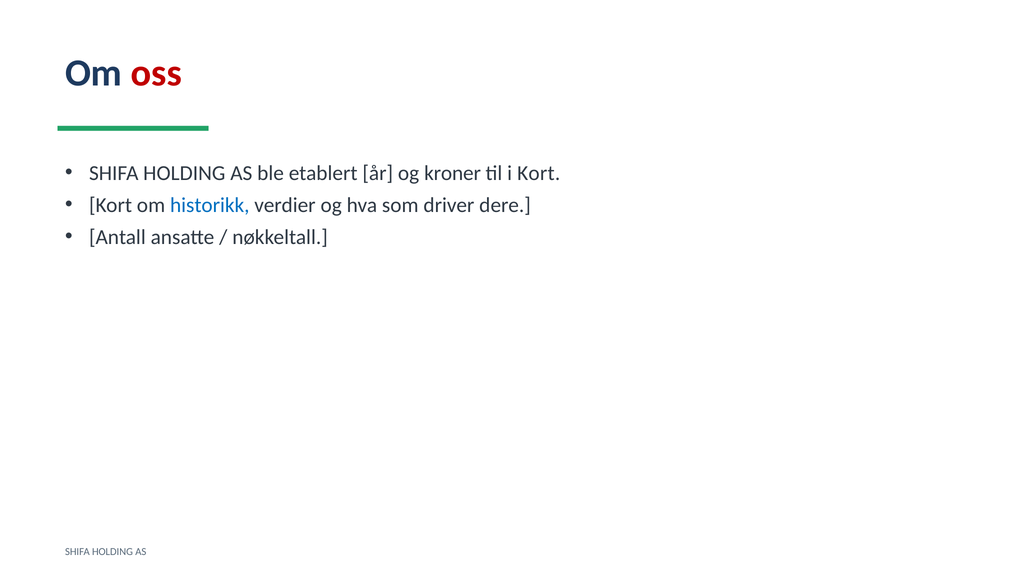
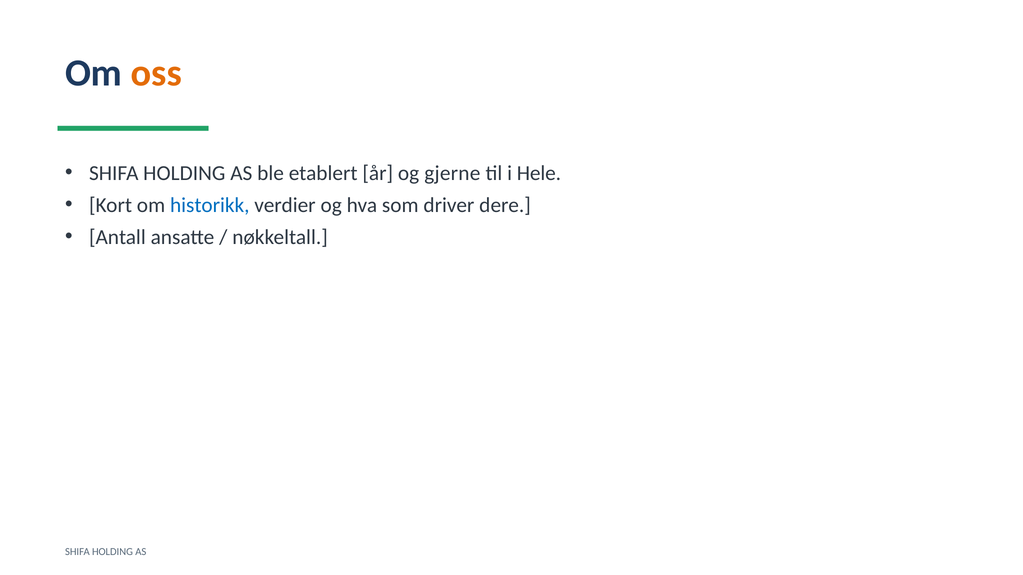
oss colour: red -> orange
kroner: kroner -> gjerne
i Kort: Kort -> Hele
